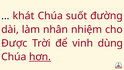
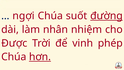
khát: khát -> ngợi
đường underline: none -> present
dùng: dùng -> phép
